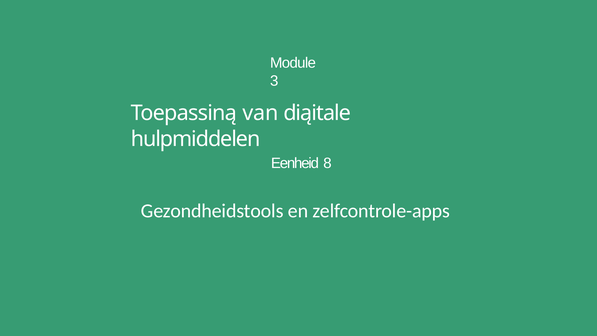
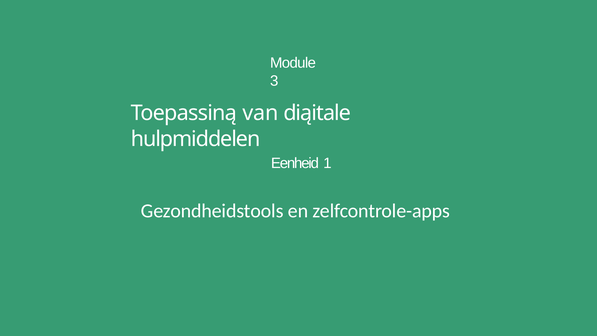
8: 8 -> 1
